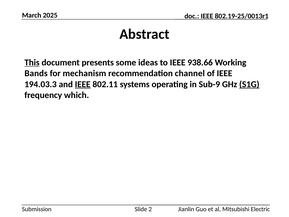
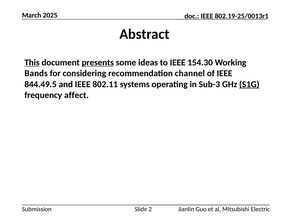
presents underline: none -> present
938.66: 938.66 -> 154.30
mechanism: mechanism -> considering
194.03.3: 194.03.3 -> 844.49.5
IEEE at (83, 84) underline: present -> none
Sub-9: Sub-9 -> Sub-3
which: which -> affect
